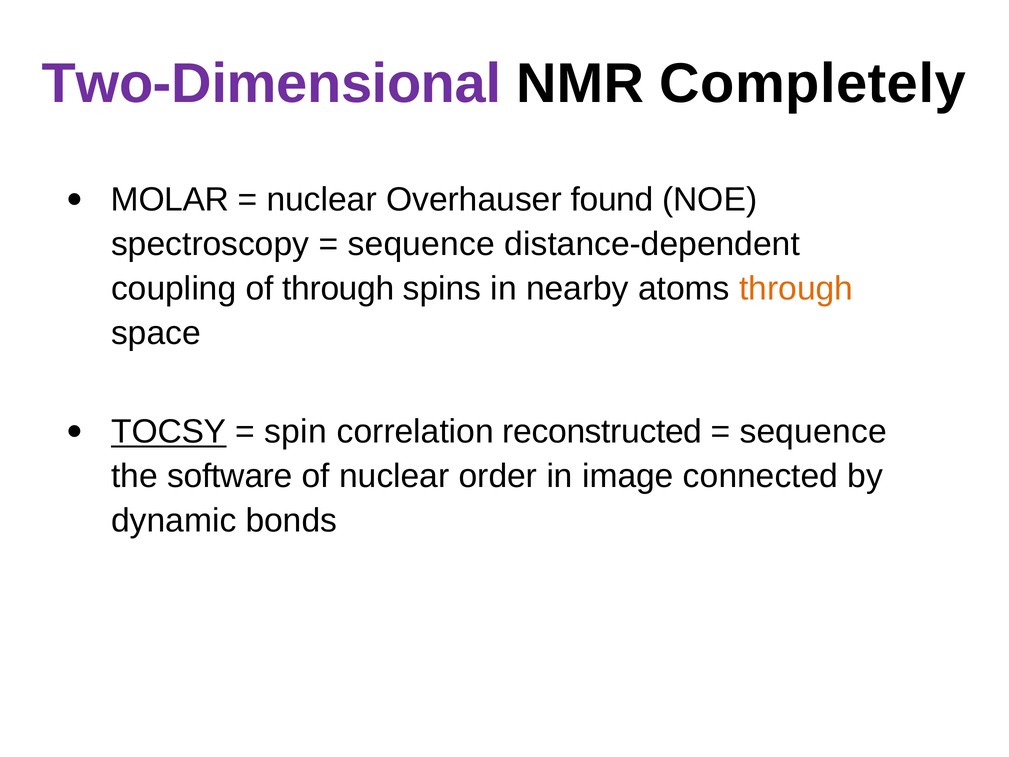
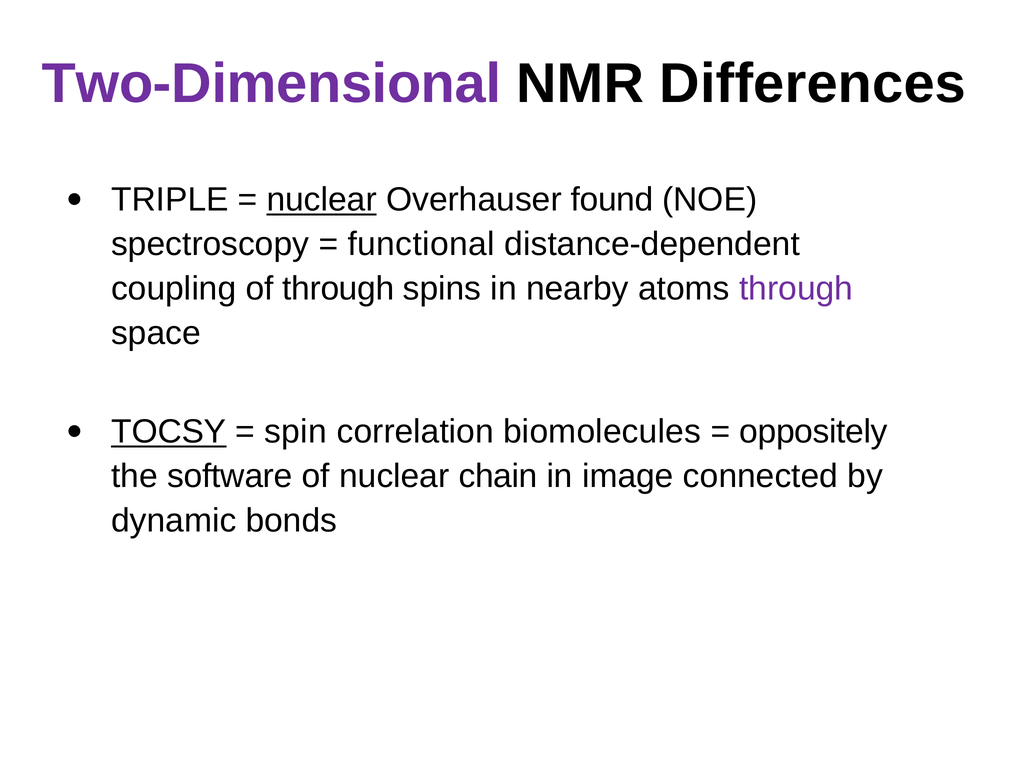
Completely: Completely -> Differences
MOLAR: MOLAR -> TRIPLE
nuclear at (322, 200) underline: none -> present
sequence at (421, 244): sequence -> functional
through at (796, 288) colour: orange -> purple
reconstructed: reconstructed -> biomolecules
sequence at (813, 432): sequence -> oppositely
order: order -> chain
